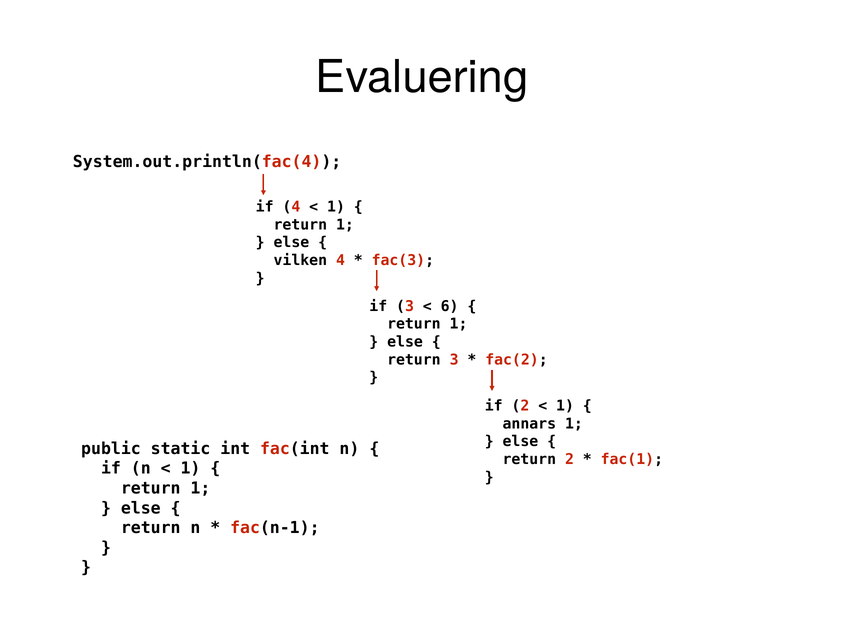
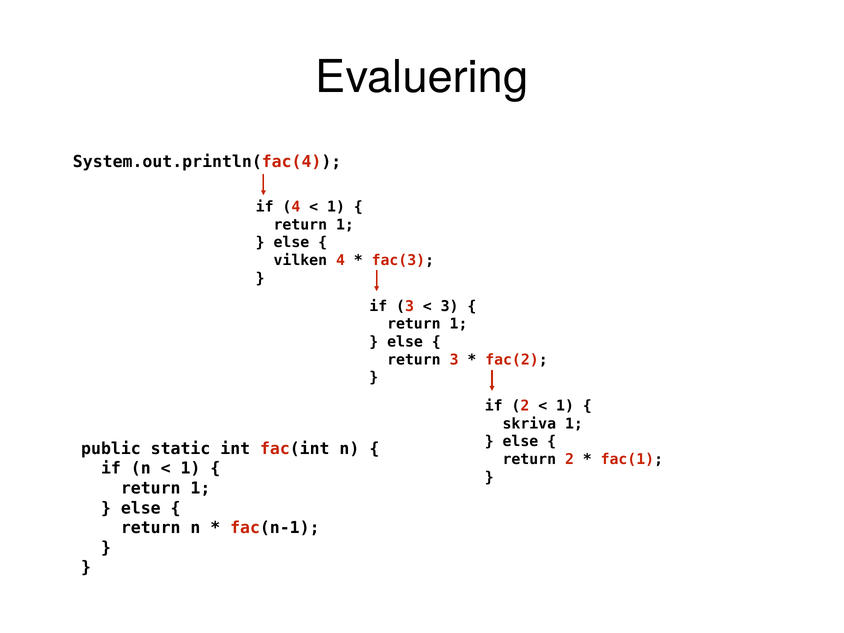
6 at (450, 306): 6 -> 3
annars: annars -> skriva
